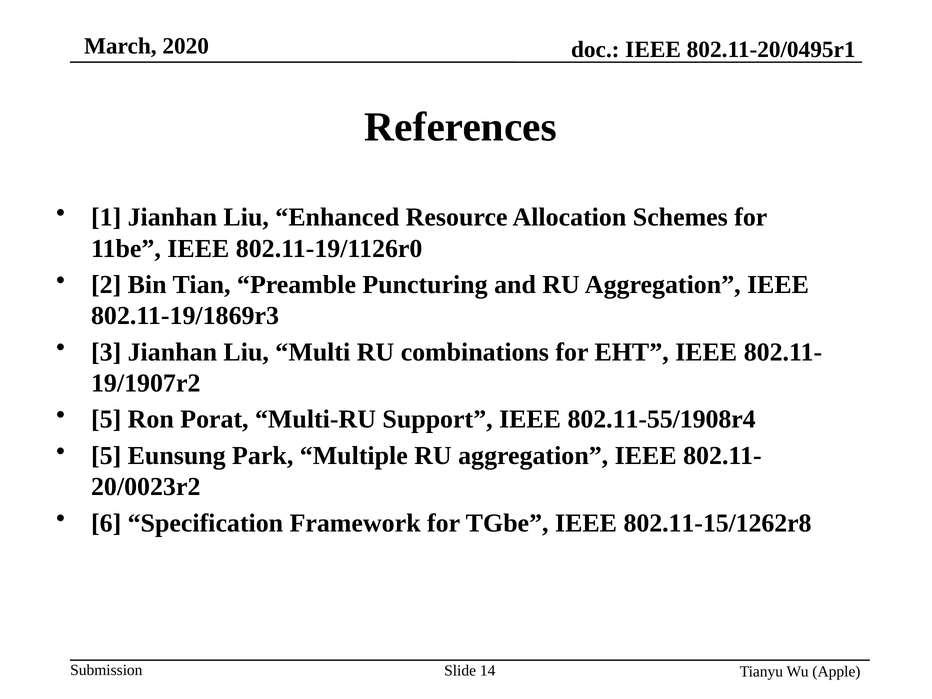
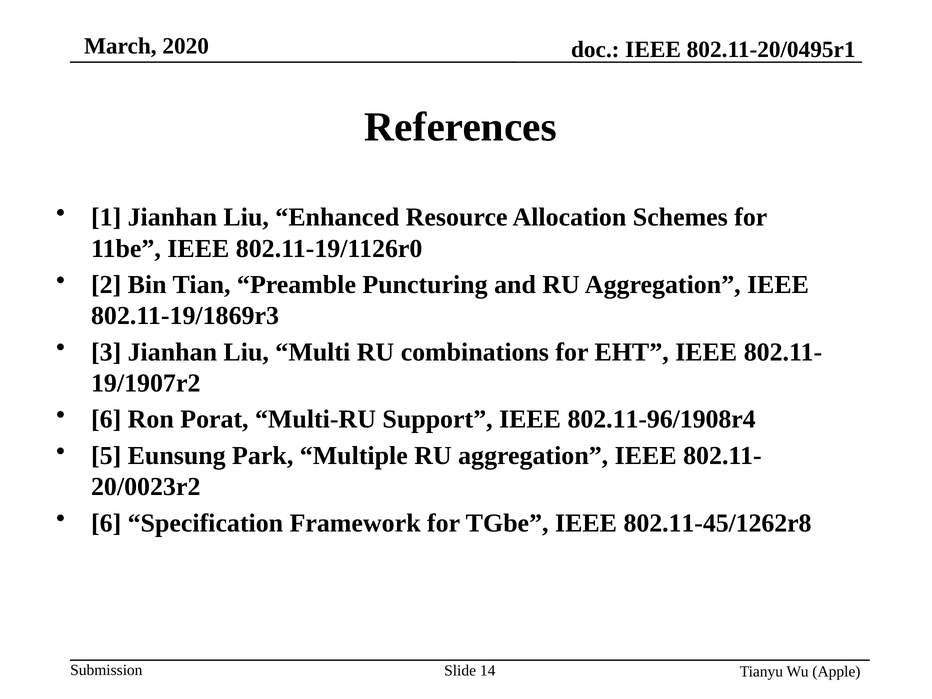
5 at (106, 419): 5 -> 6
802.11-55/1908r4: 802.11-55/1908r4 -> 802.11-96/1908r4
802.11-15/1262r8: 802.11-15/1262r8 -> 802.11-45/1262r8
